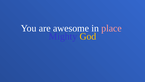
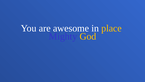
place colour: pink -> yellow
